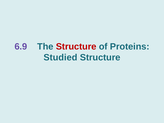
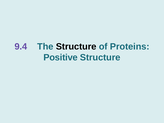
6.9: 6.9 -> 9.4
Structure at (76, 47) colour: red -> black
Studied: Studied -> Positive
